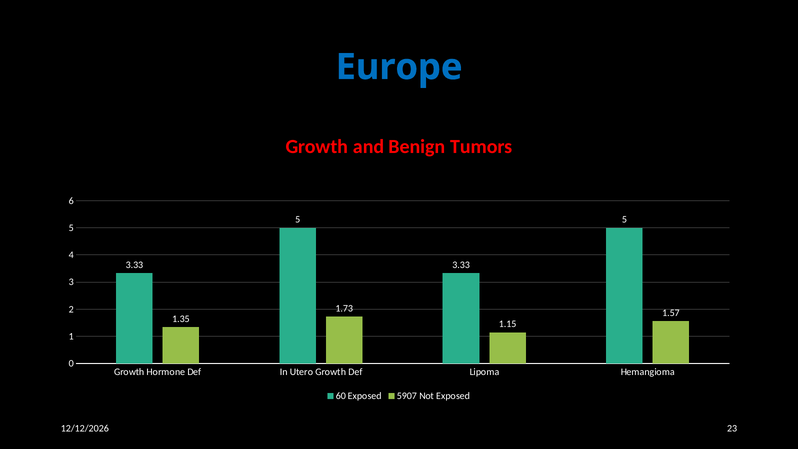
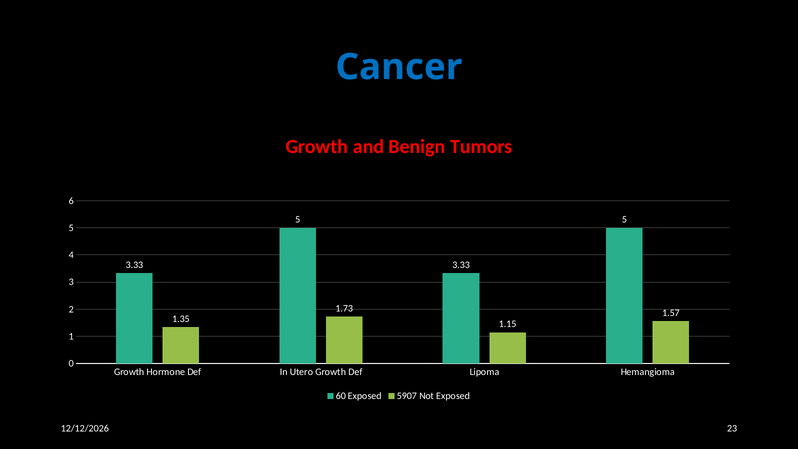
Europe: Europe -> Cancer
